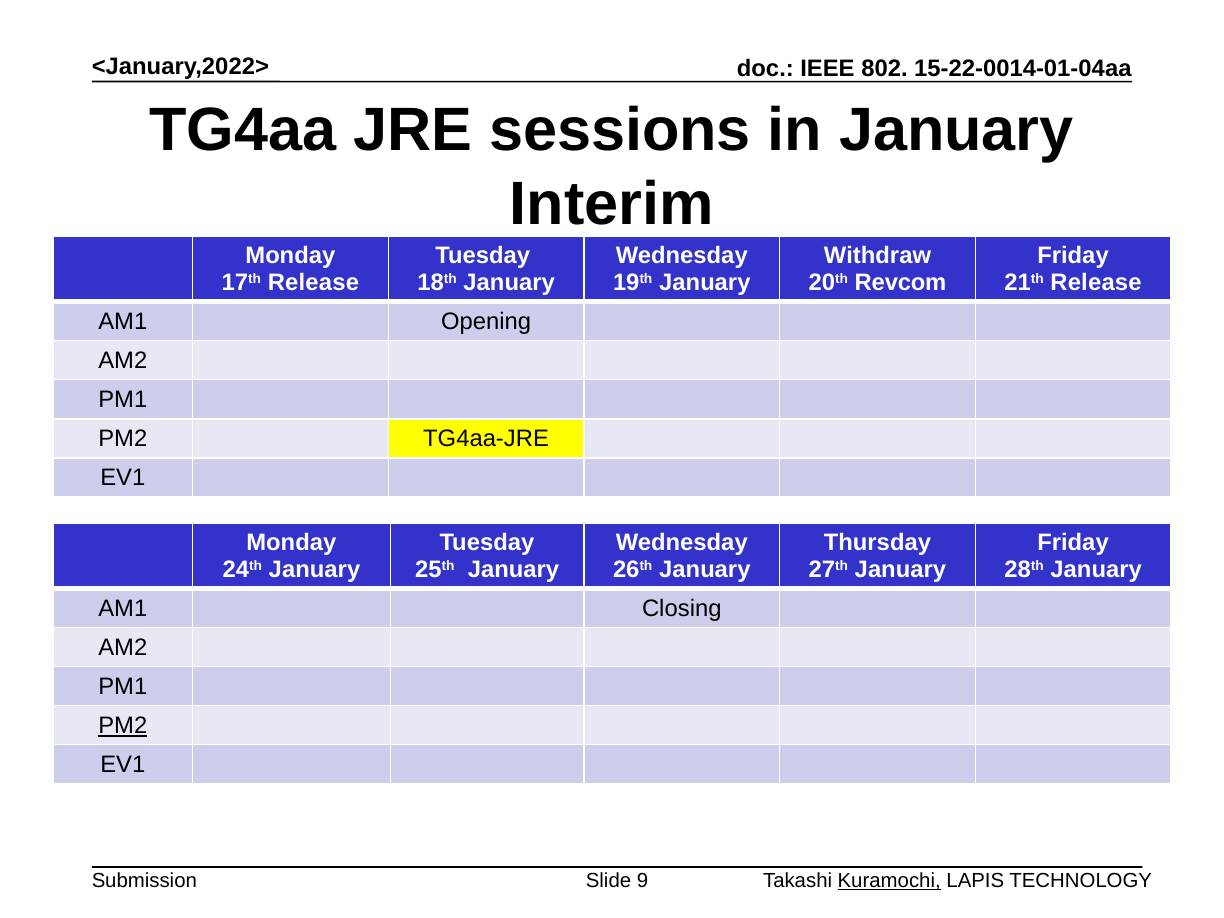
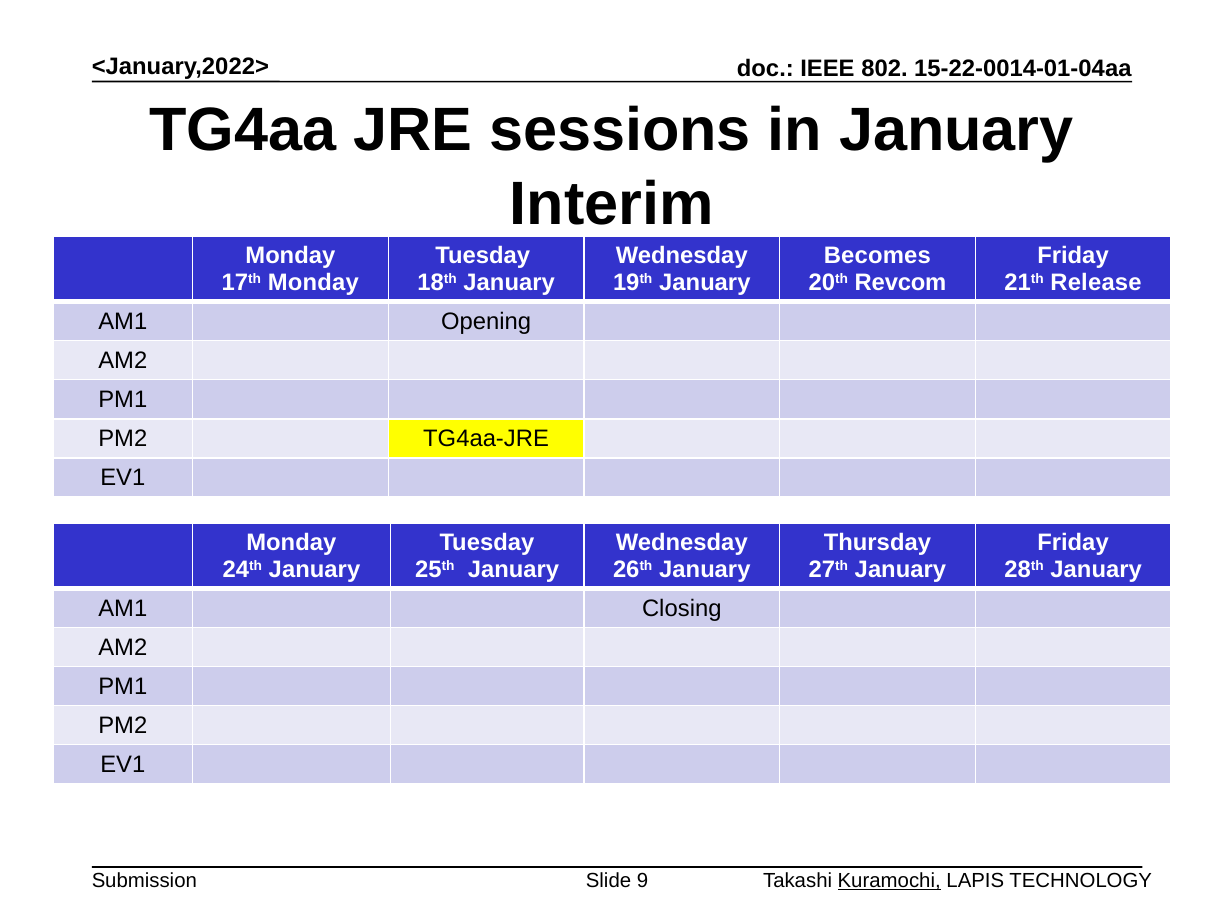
Withdraw: Withdraw -> Becomes
17th Release: Release -> Monday
PM2 at (123, 726) underline: present -> none
